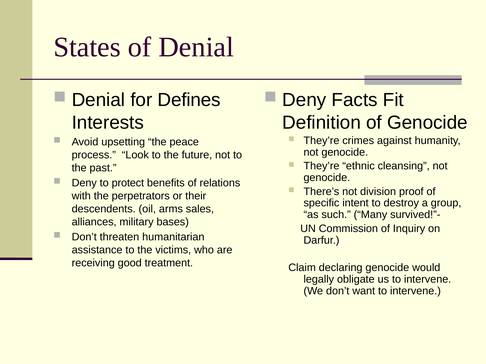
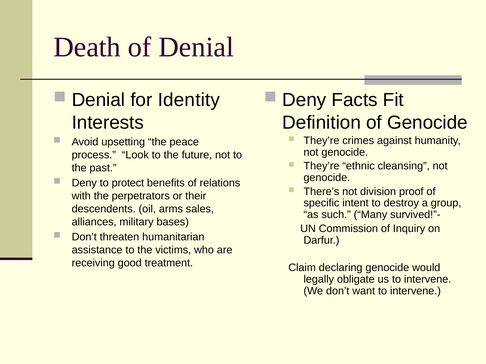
States: States -> Death
Defines: Defines -> Identity
